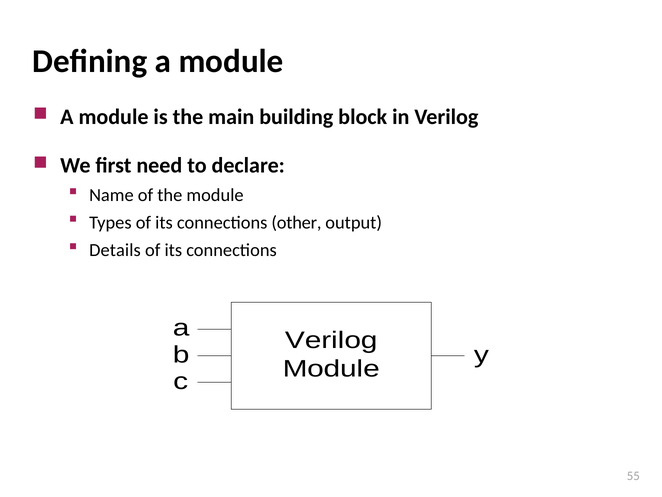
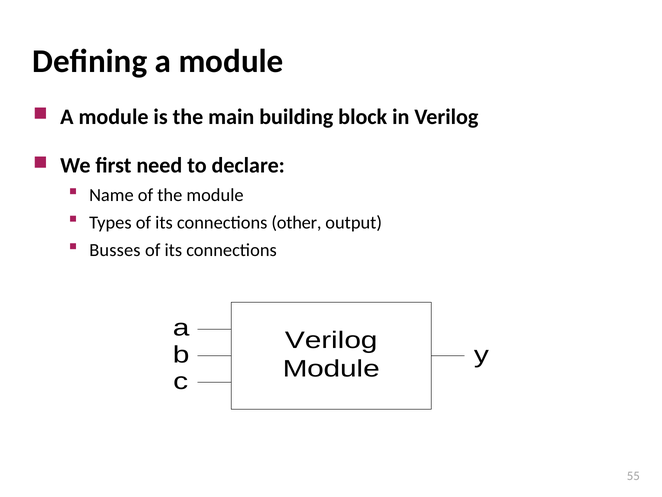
Details: Details -> Busses
